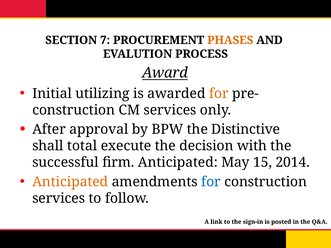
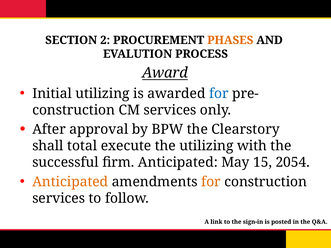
7: 7 -> 2
for at (219, 94) colour: orange -> blue
Distinctive: Distinctive -> Clearstory
the decision: decision -> utilizing
2014: 2014 -> 2054
for at (211, 182) colour: blue -> orange
